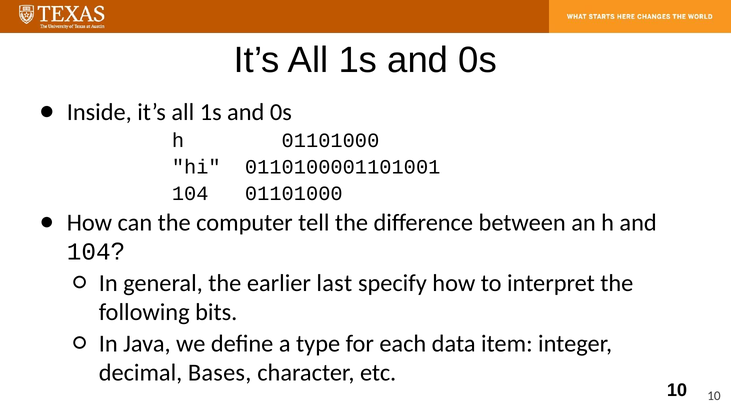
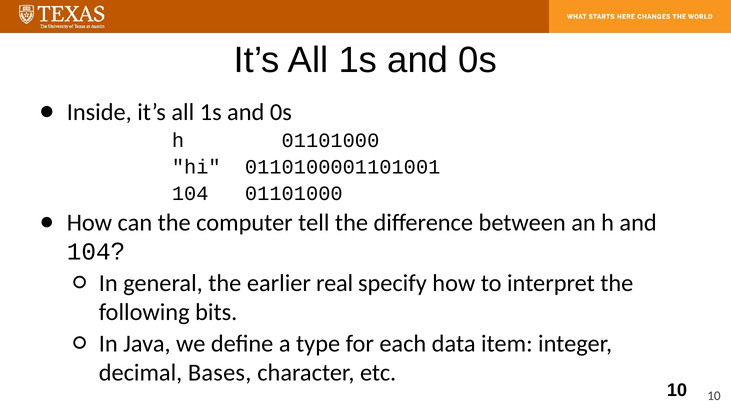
last: last -> real
